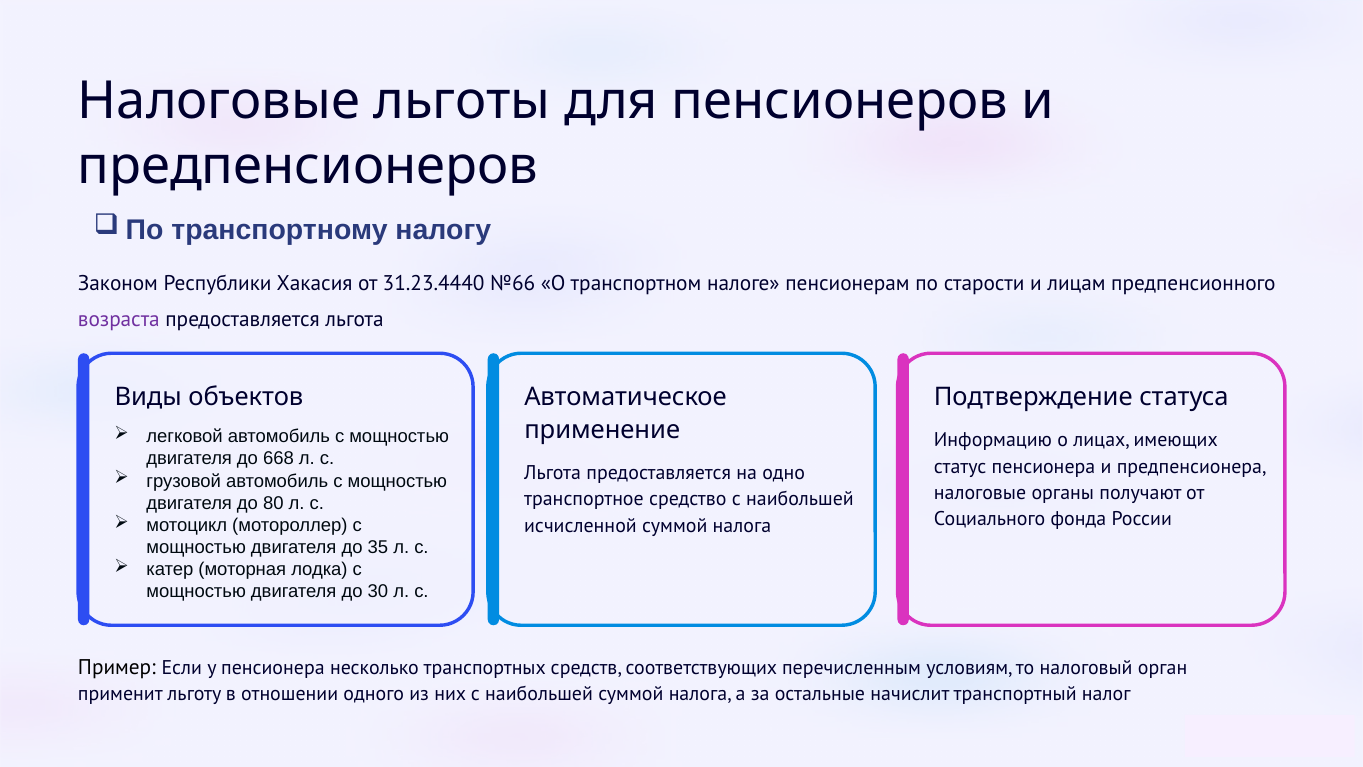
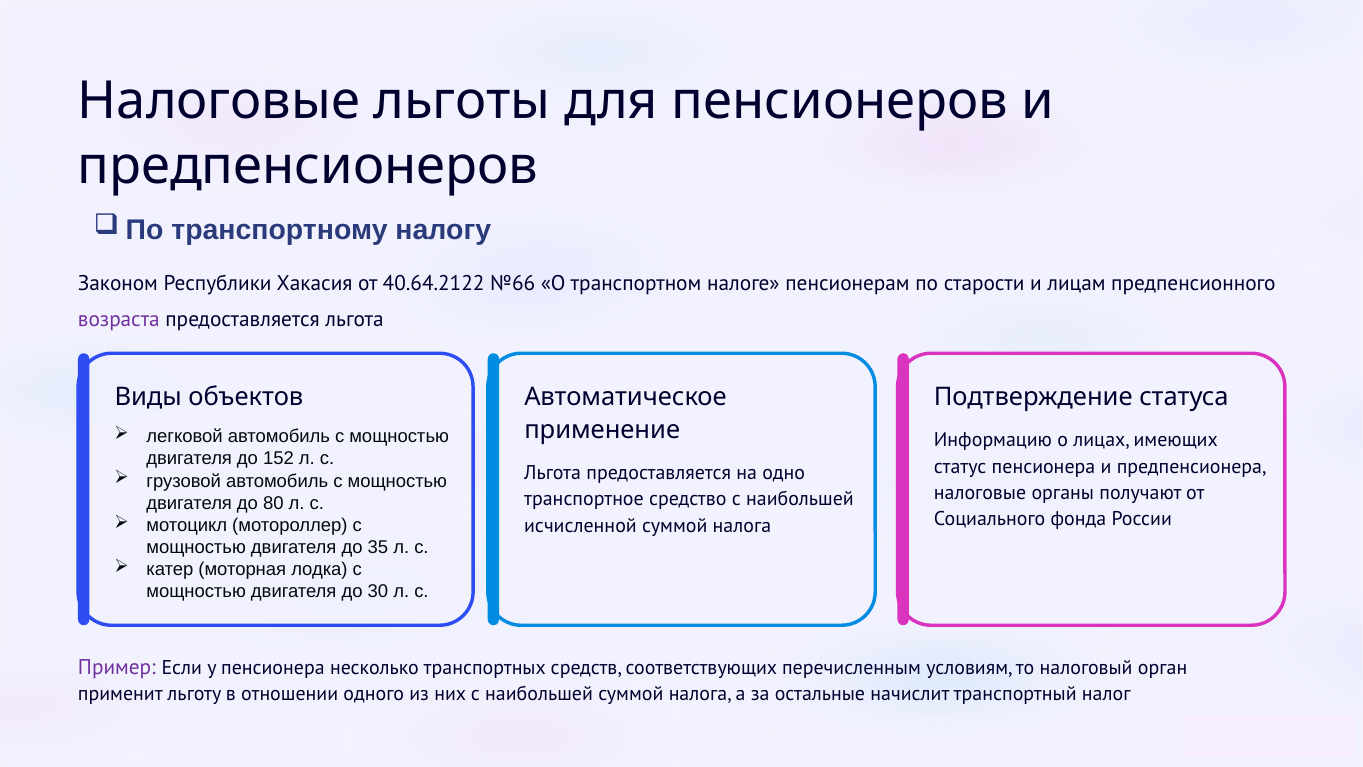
31.23.4440: 31.23.4440 -> 40.64.2122
668: 668 -> 152
Пример colour: black -> purple
